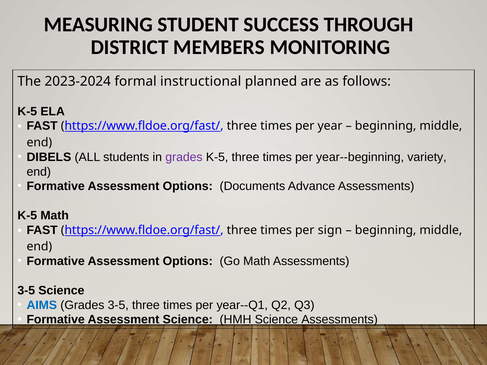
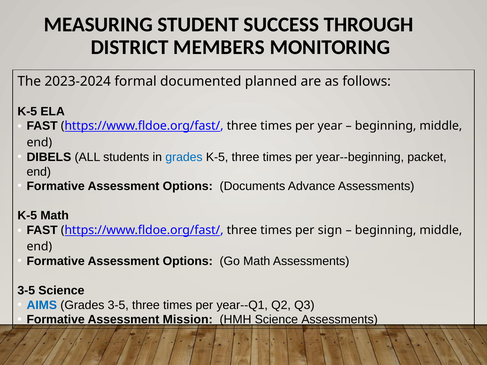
instructional: instructional -> documented
grades at (184, 157) colour: purple -> blue
variety: variety -> packet
Assessment Science: Science -> Mission
